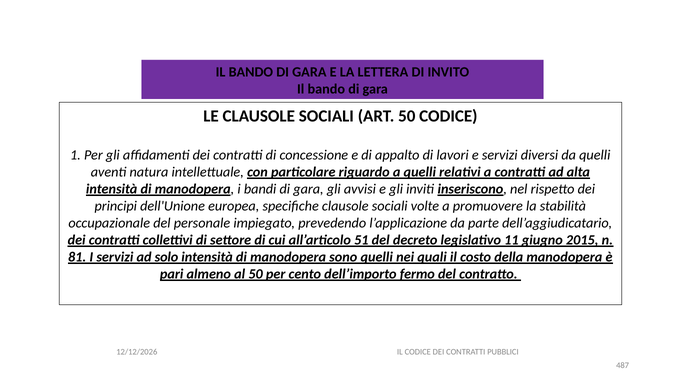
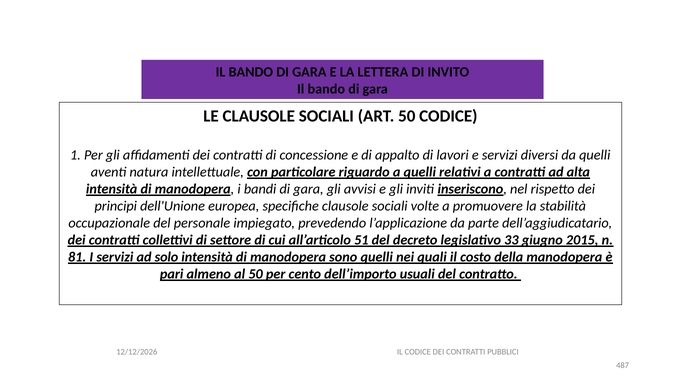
11: 11 -> 33
fermo: fermo -> usuali
